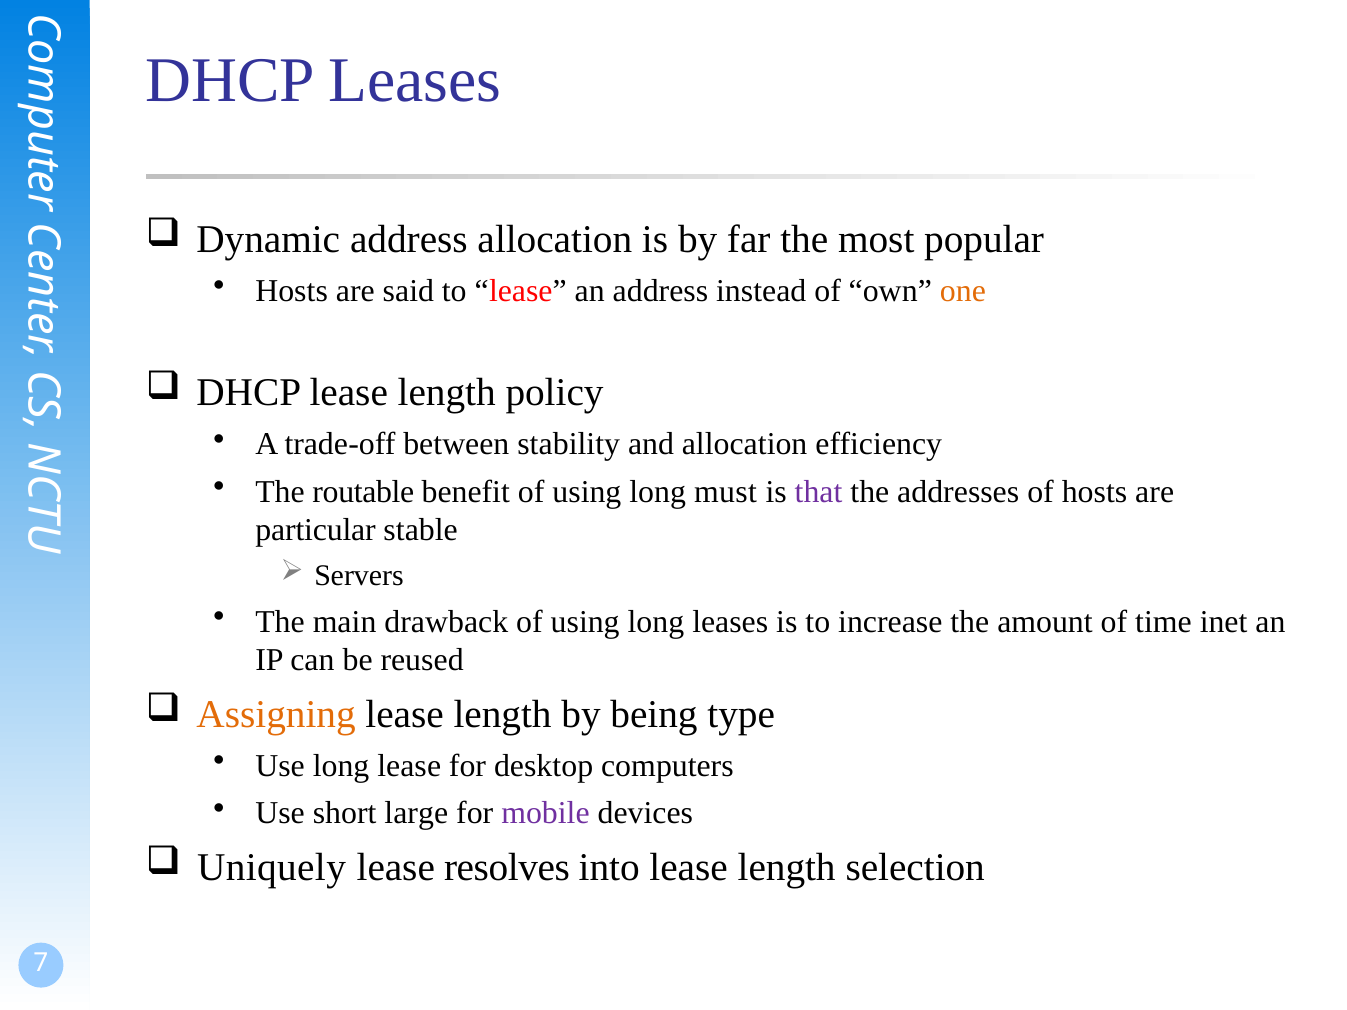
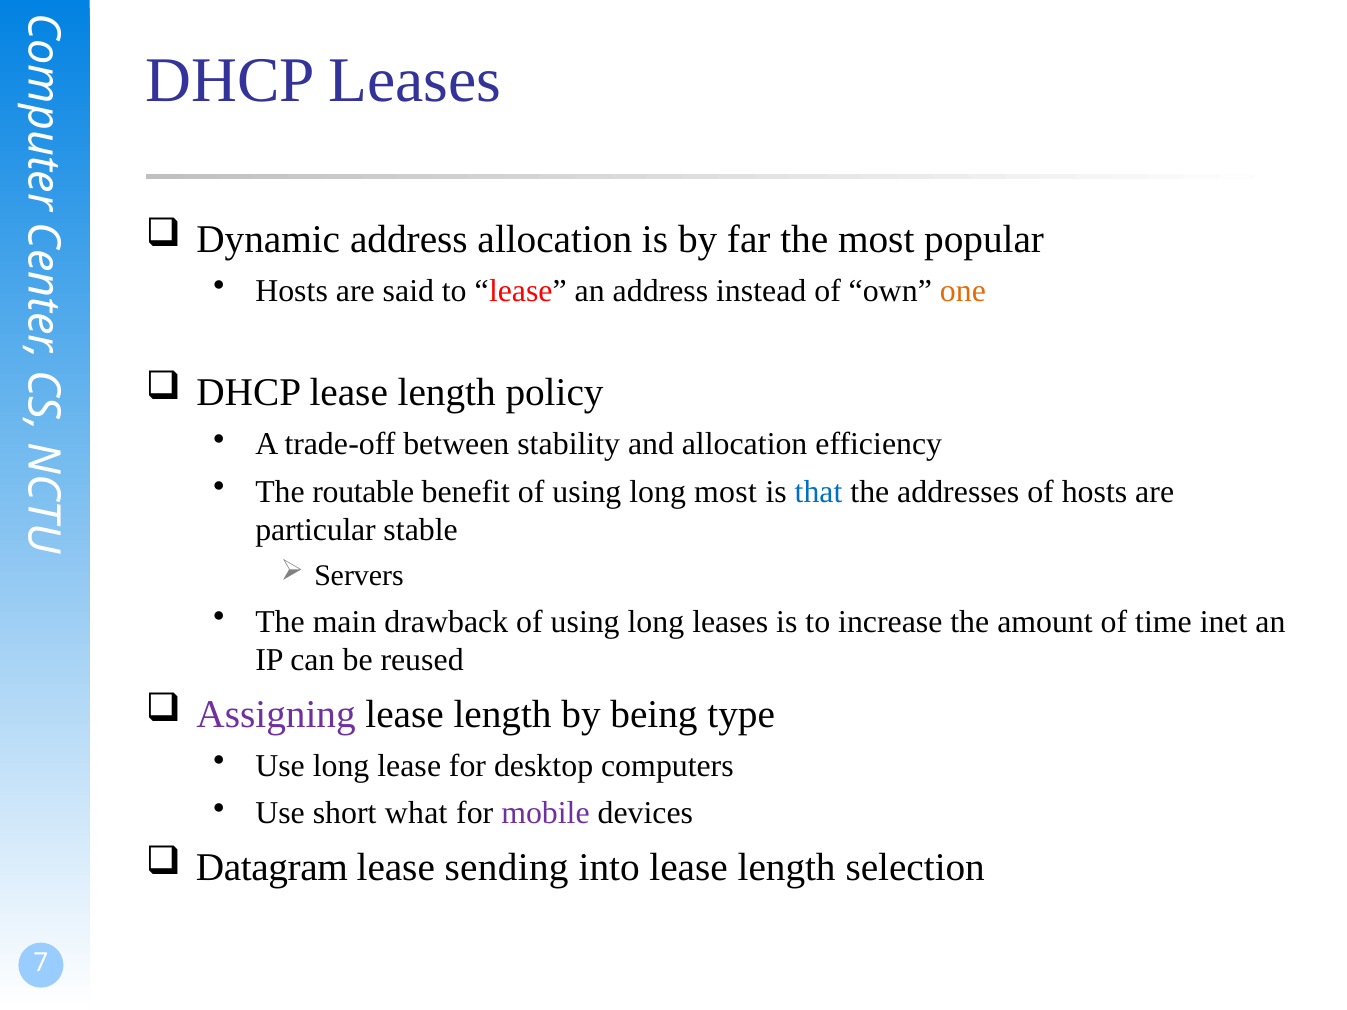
long must: must -> most
that colour: purple -> blue
Assigning colour: orange -> purple
large: large -> what
Uniquely: Uniquely -> Datagram
resolves: resolves -> sending
